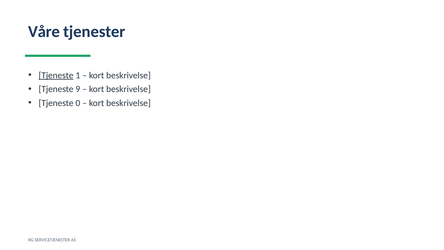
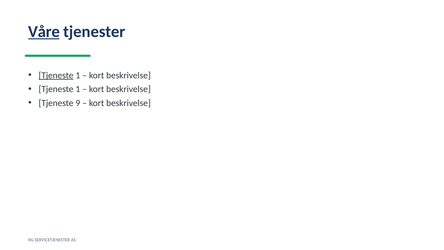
Våre underline: none -> present
9 at (78, 89): 9 -> 1
0: 0 -> 9
